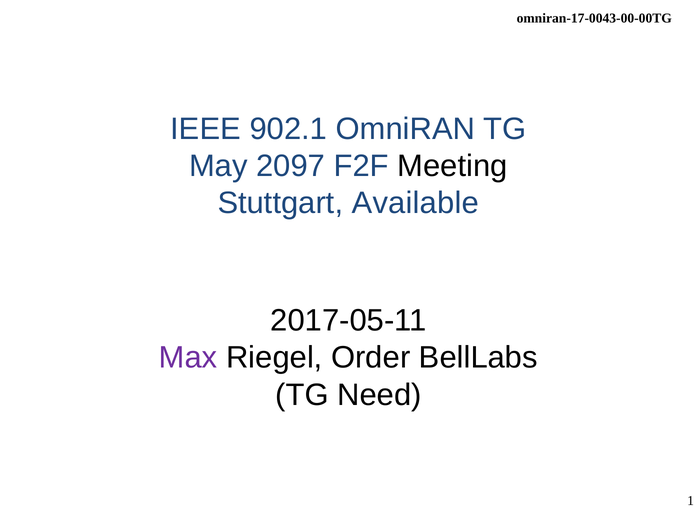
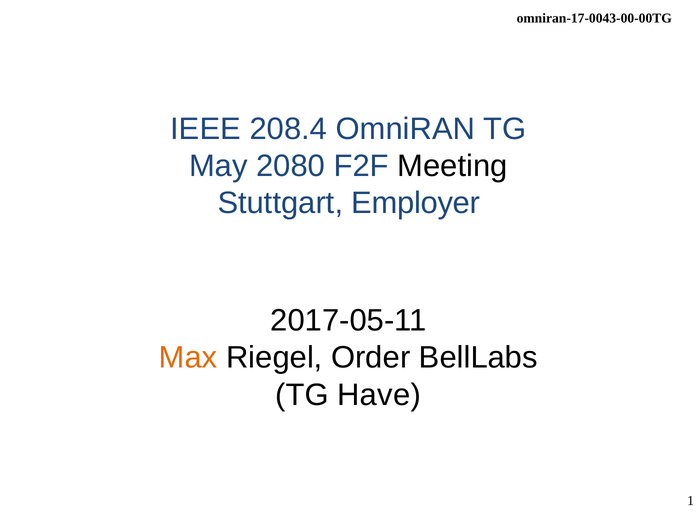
902.1: 902.1 -> 208.4
2097: 2097 -> 2080
Available: Available -> Employer
Max colour: purple -> orange
Need: Need -> Have
